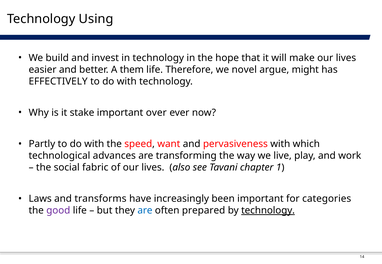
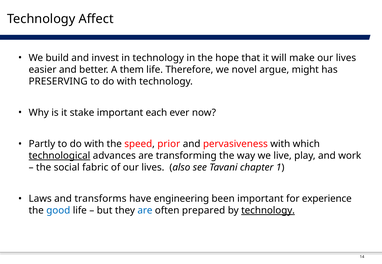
Using: Using -> Affect
EFFECTIVELY: EFFECTIVELY -> PRESERVING
over: over -> each
want: want -> prior
technological underline: none -> present
increasingly: increasingly -> engineering
categories: categories -> experience
good colour: purple -> blue
